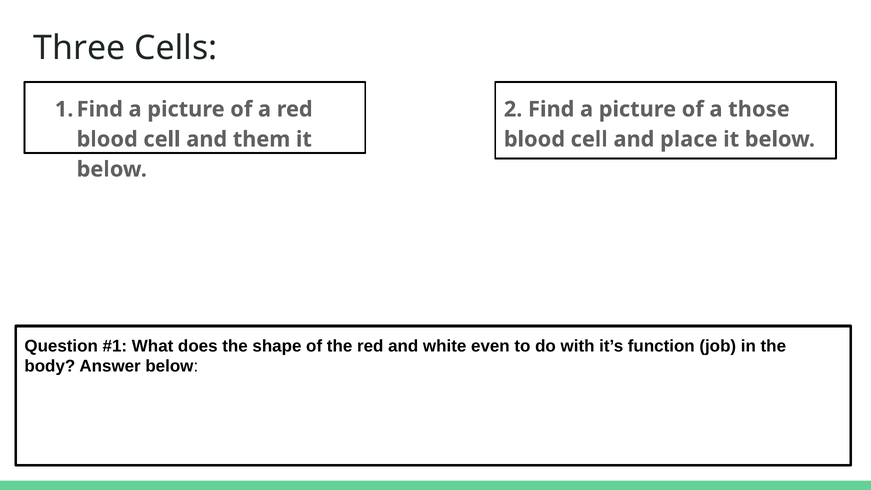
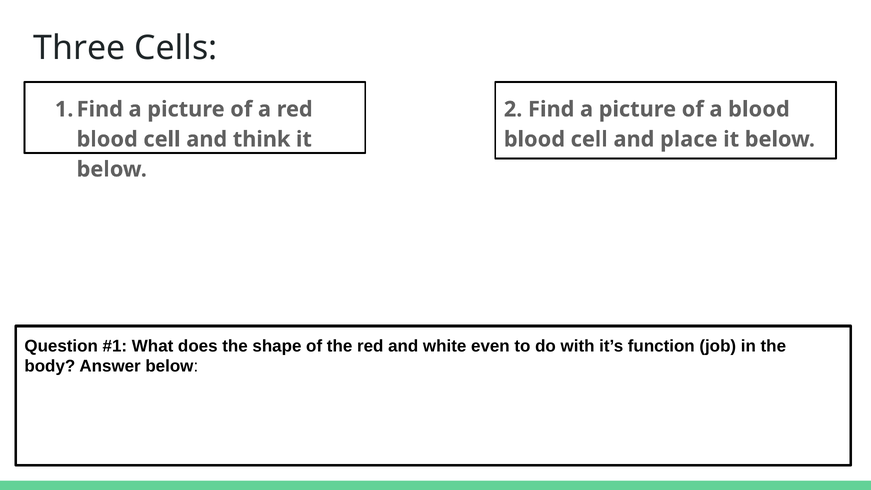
a those: those -> blood
them: them -> think
